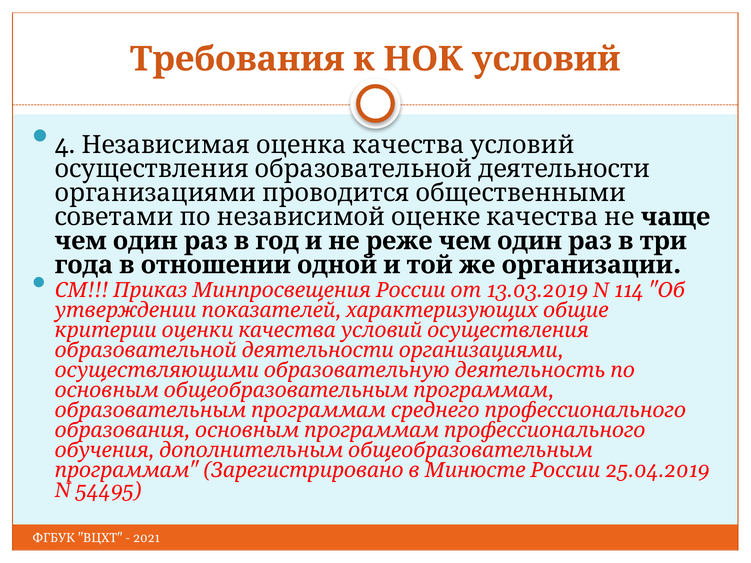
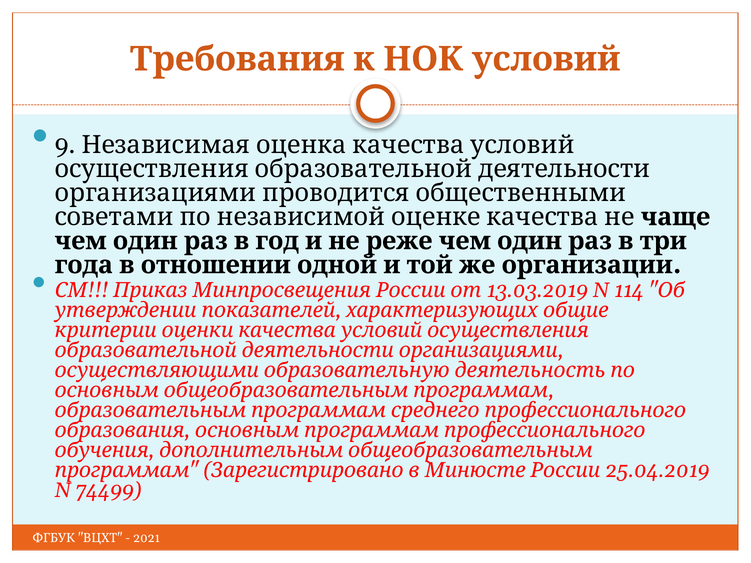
4: 4 -> 9
54495: 54495 -> 74499
